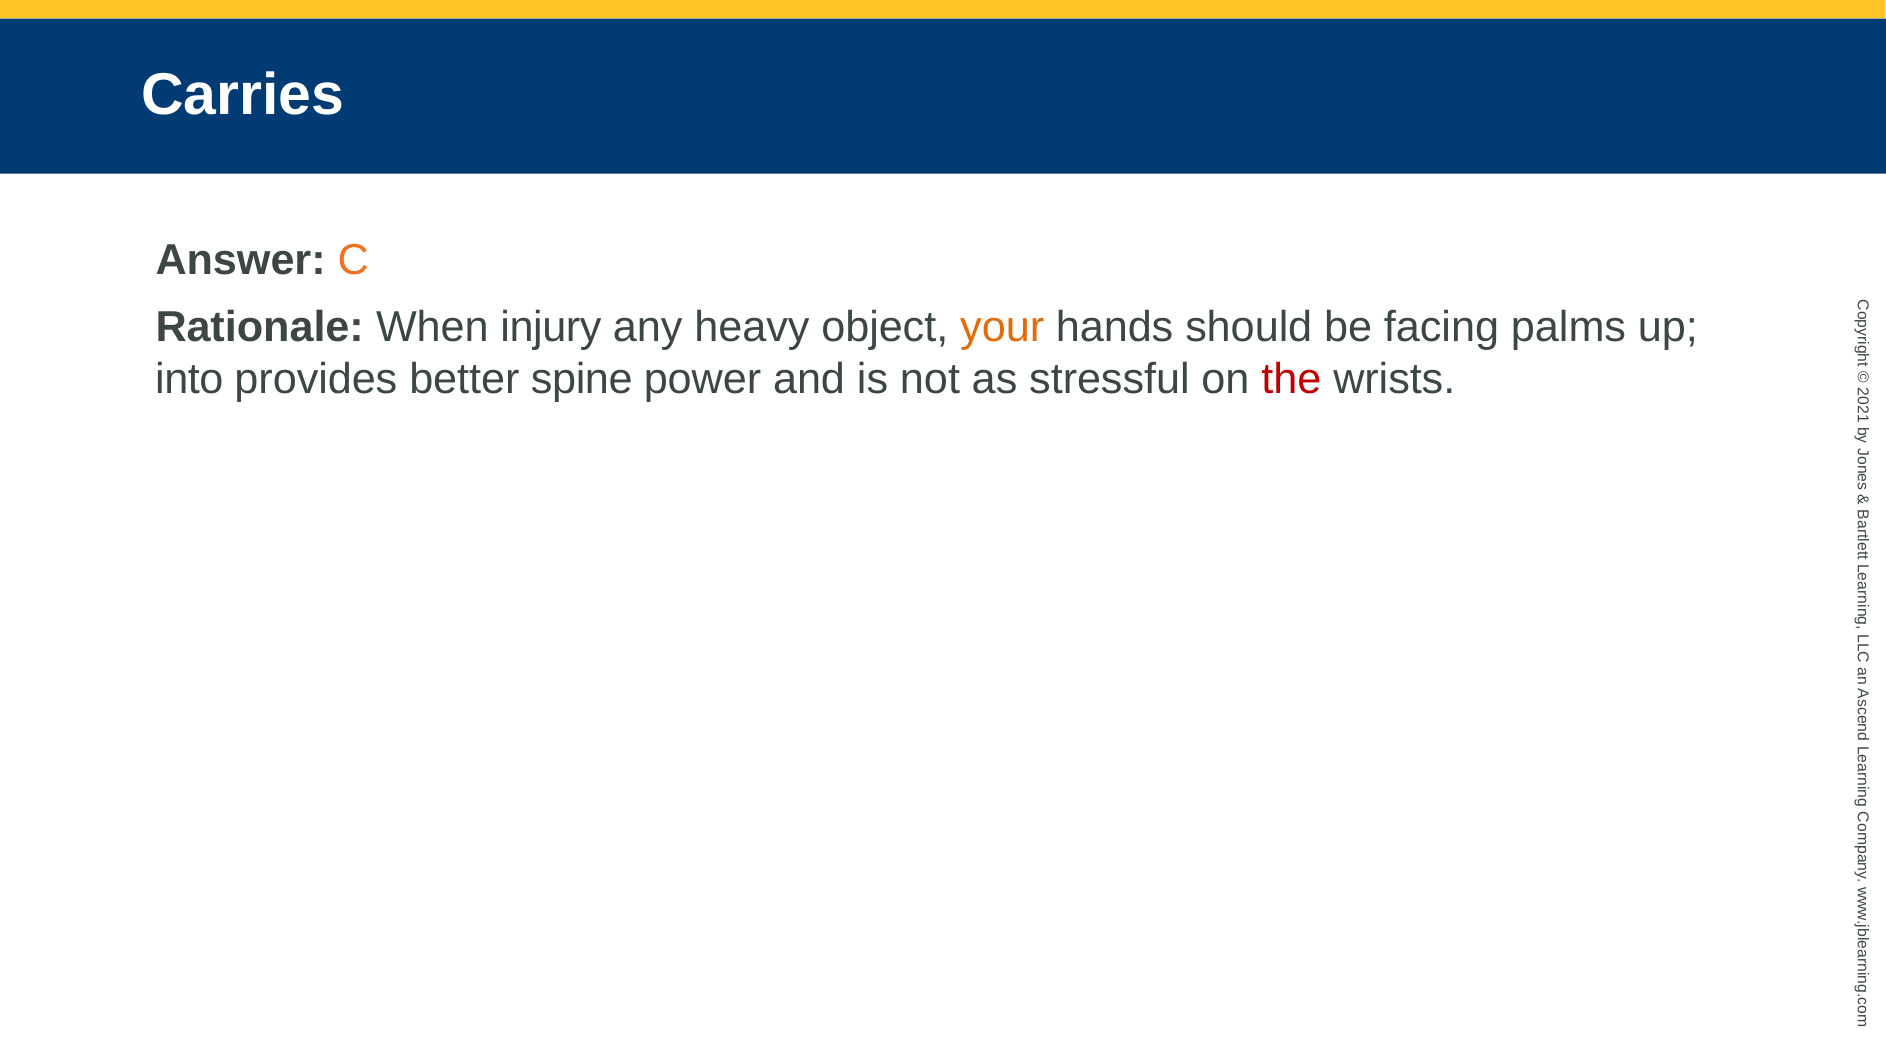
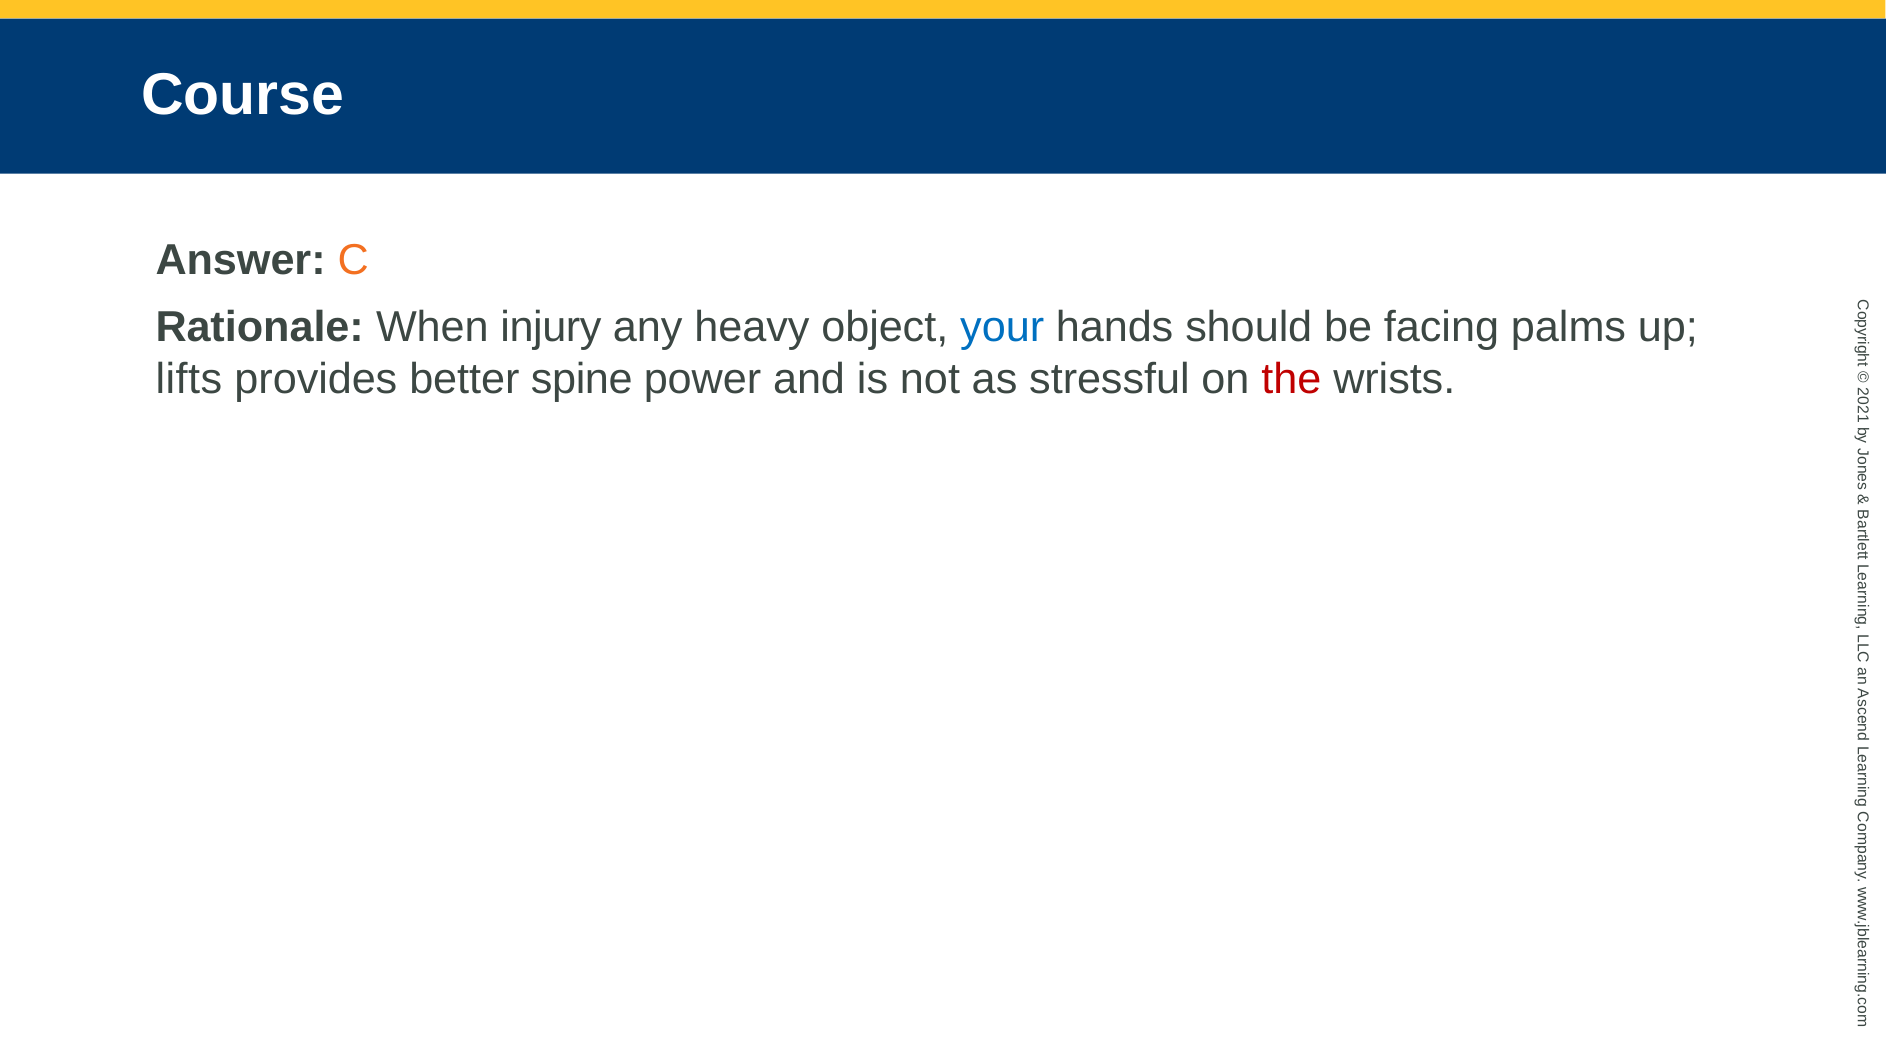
Carries: Carries -> Course
your colour: orange -> blue
into: into -> lifts
